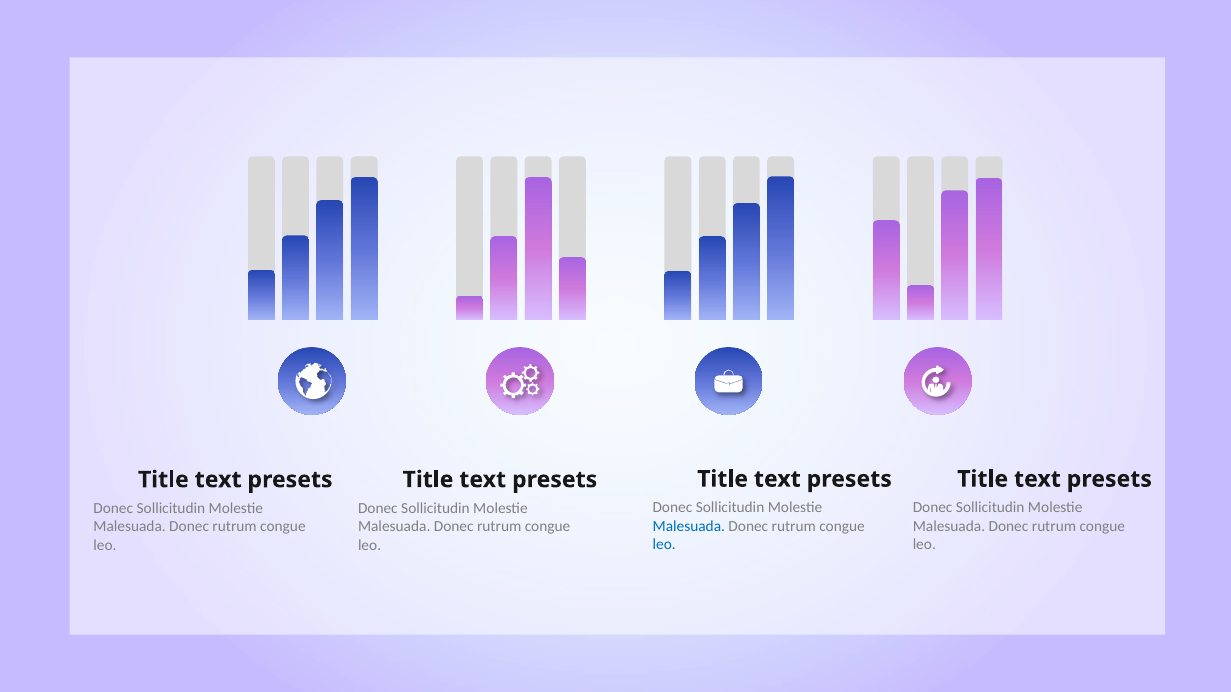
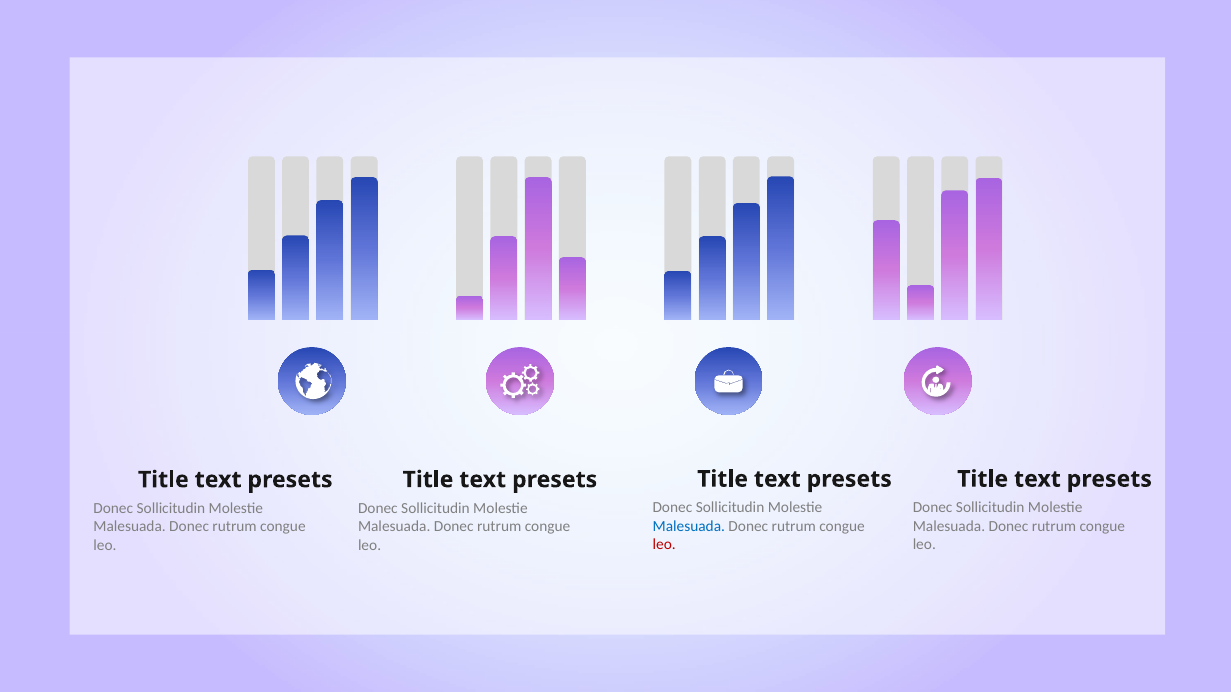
leo at (664, 545) colour: blue -> red
